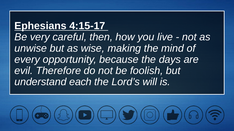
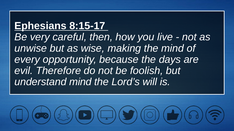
4:15-17: 4:15-17 -> 8:15-17
understand each: each -> mind
